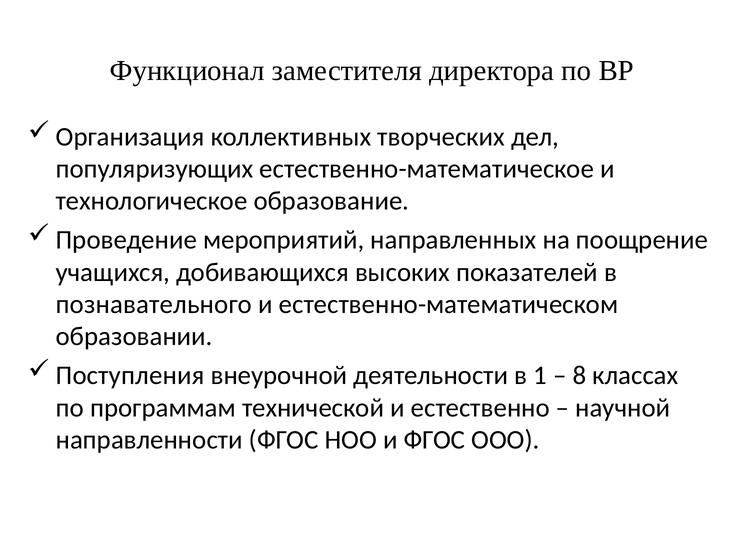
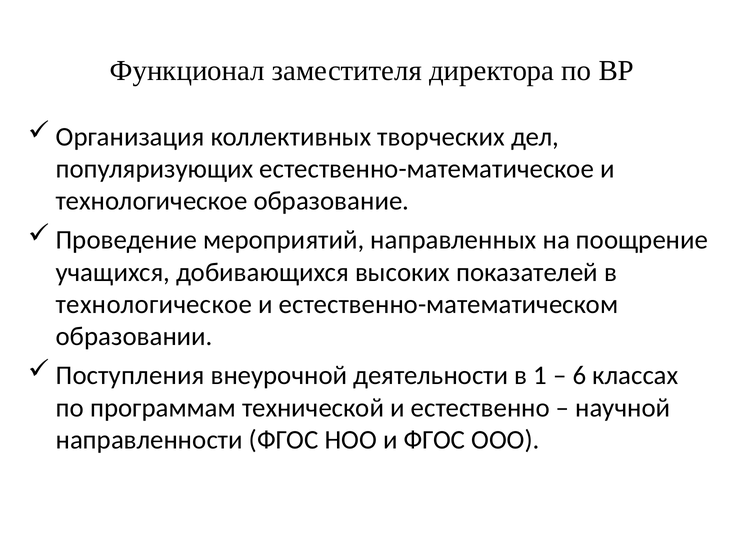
познавательного at (154, 304): познавательного -> технологическое
8: 8 -> 6
